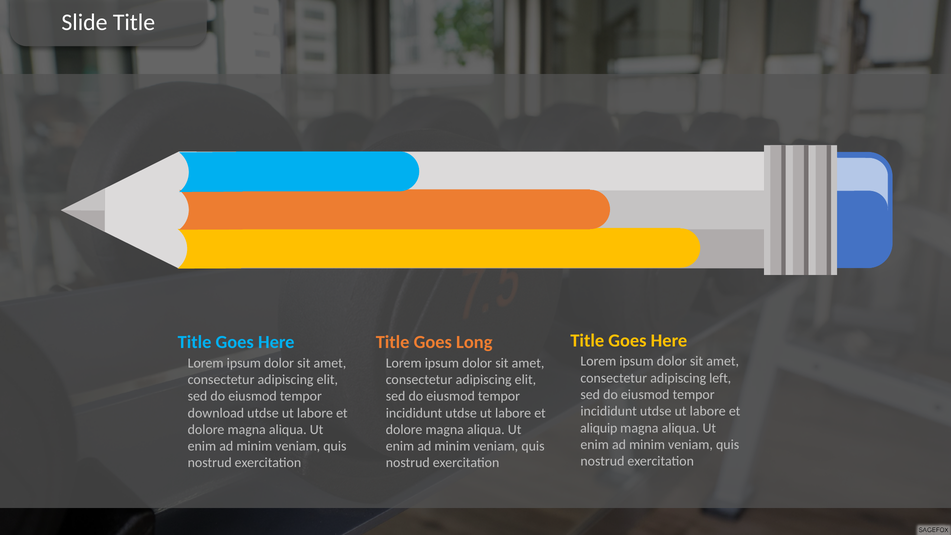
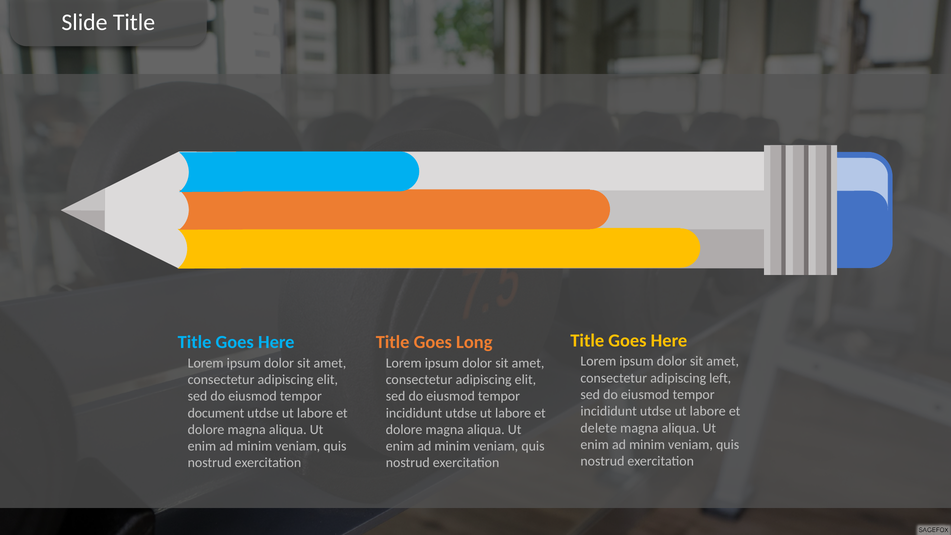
download: download -> document
aliquip: aliquip -> delete
